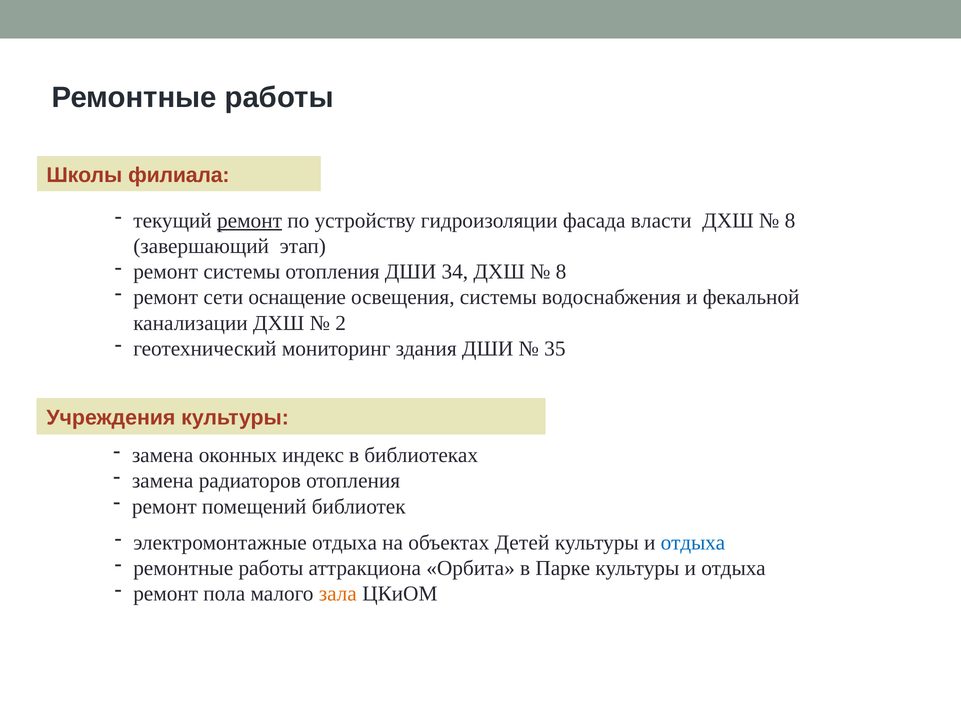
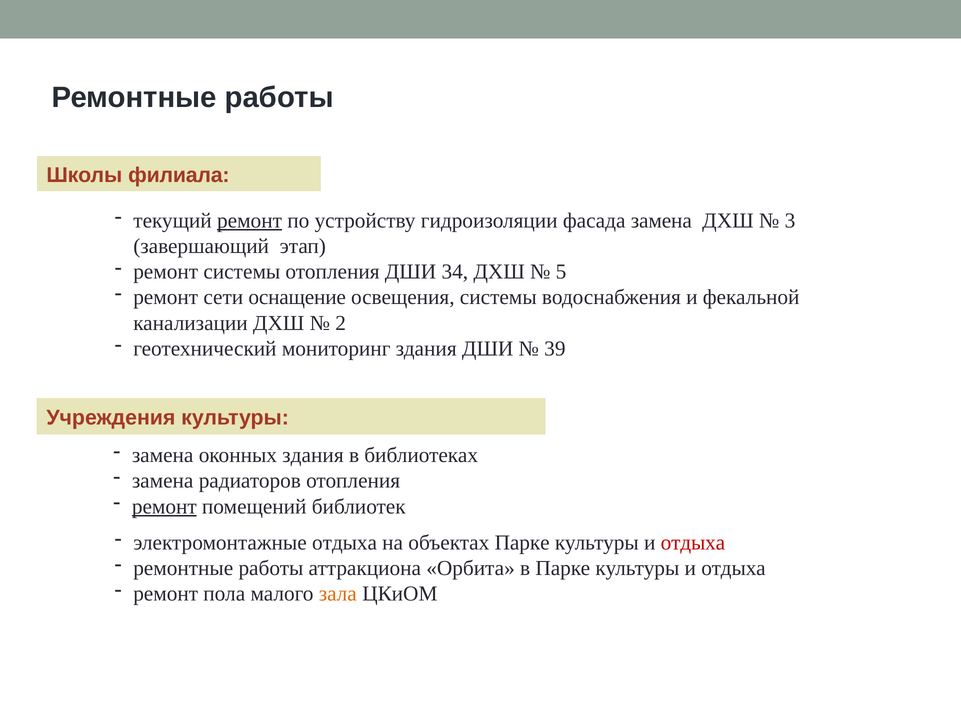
фасада власти: власти -> замена
8 at (790, 220): 8 -> 3
8 at (561, 272): 8 -> 5
35: 35 -> 39
оконных индекс: индекс -> здания
ремонт at (164, 506) underline: none -> present
объектах Детей: Детей -> Парке
отдыха at (693, 543) colour: blue -> red
